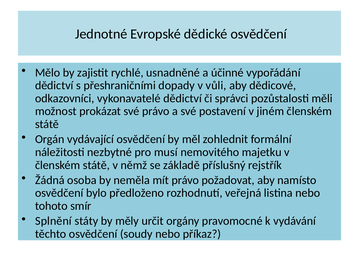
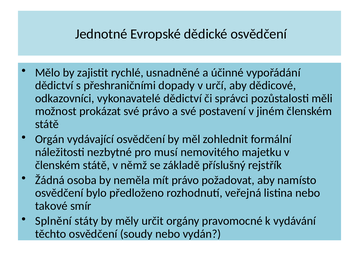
vůli: vůli -> určí
tohoto: tohoto -> takové
příkaz: příkaz -> vydán
